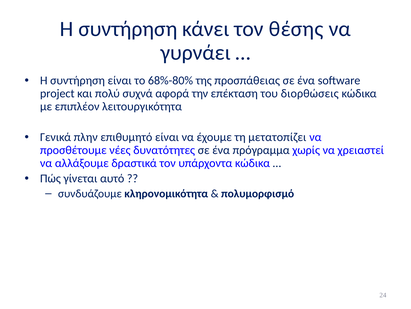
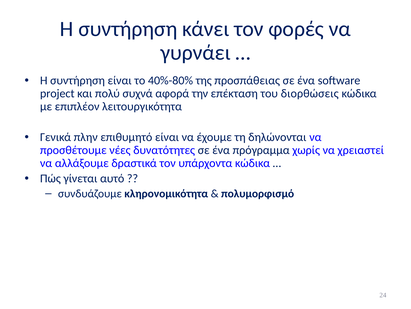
θέσης: θέσης -> φορές
68%-80%: 68%-80% -> 40%-80%
μετατοπίζει: μετατοπίζει -> δηλώνονται
